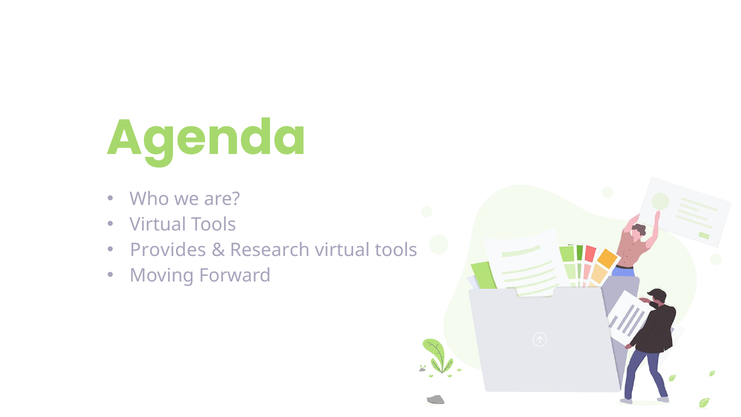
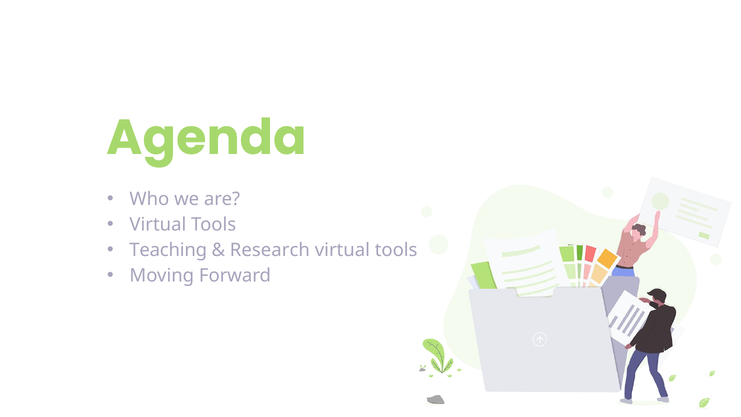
Provides: Provides -> Teaching
